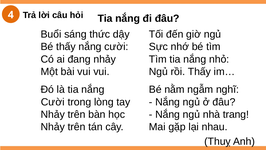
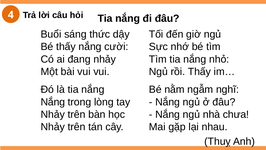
Cười at (53, 102): Cười -> Nắng
trang: trang -> chưa
